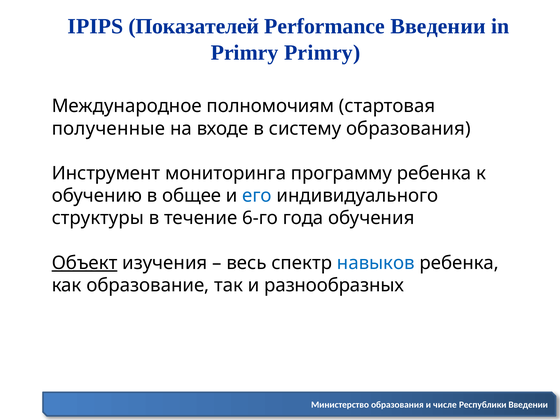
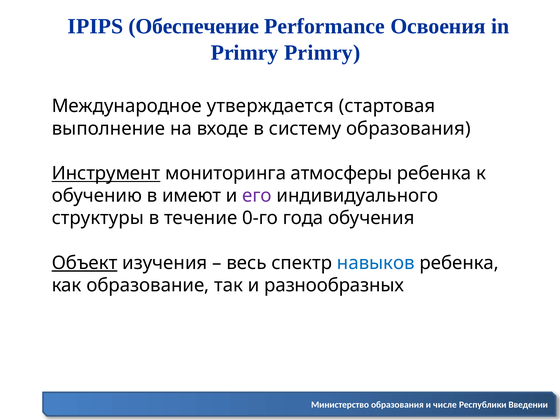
Показателей: Показателей -> Обеспечение
Performance Введении: Введении -> Освоения
полномочиям: полномочиям -> утверждается
полученные: полученные -> выполнение
Инструмент underline: none -> present
программу: программу -> атмосферы
общее: общее -> имеют
его colour: blue -> purple
6-го: 6-го -> 0-го
